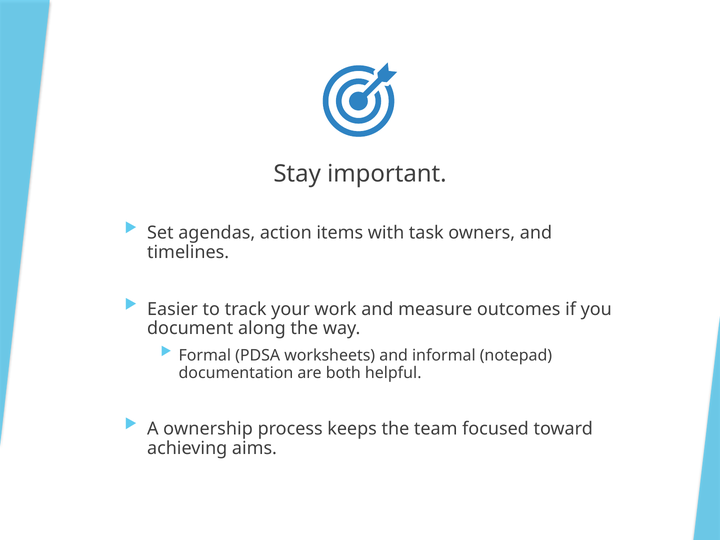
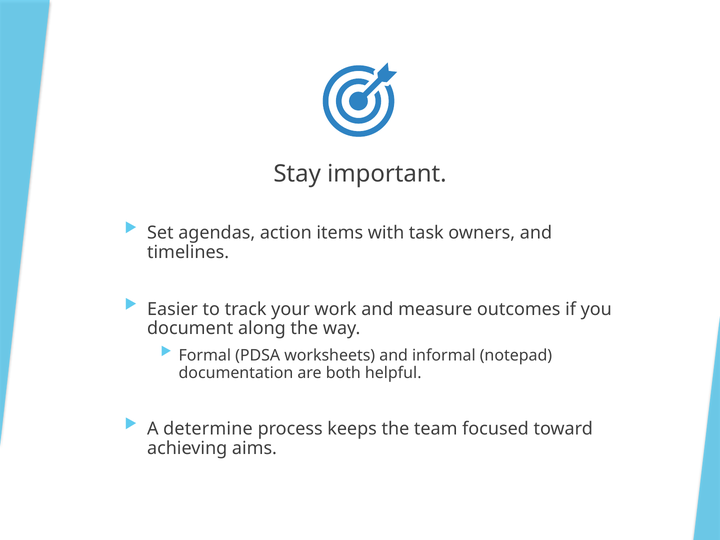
ownership: ownership -> determine
